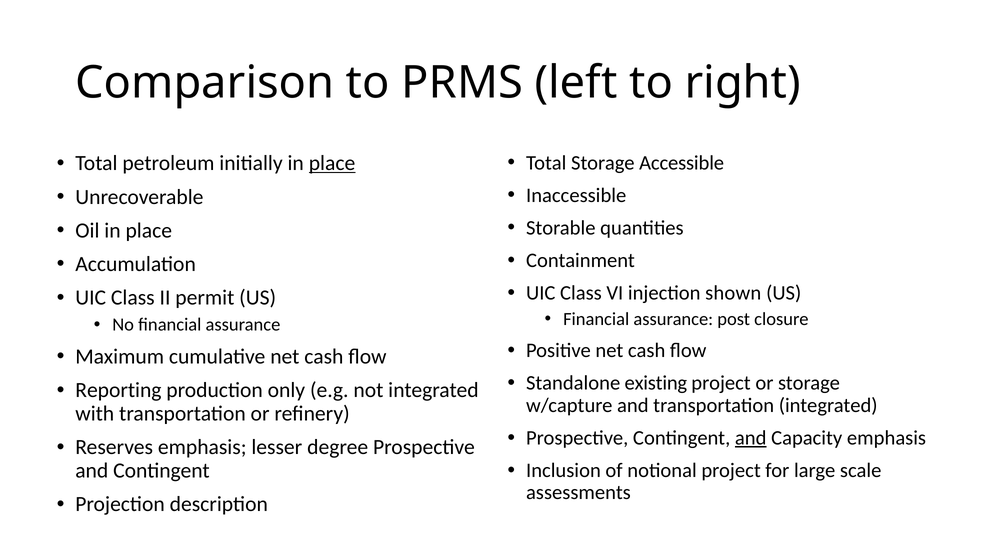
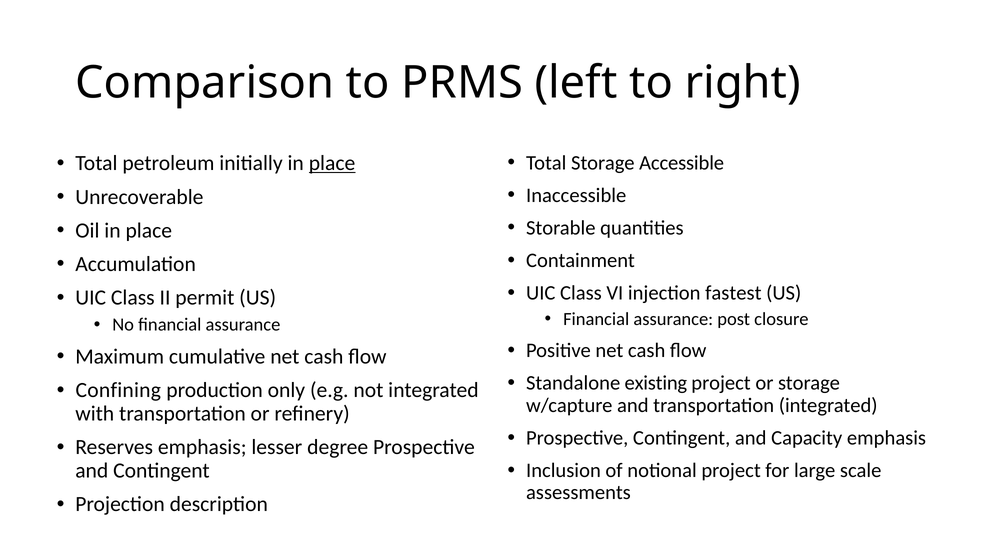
shown: shown -> fastest
Reporting: Reporting -> Confining
and at (751, 438) underline: present -> none
